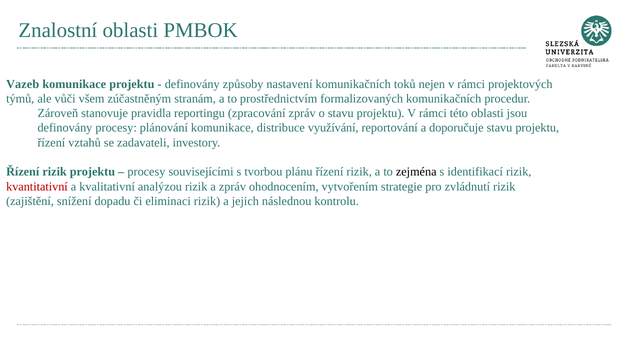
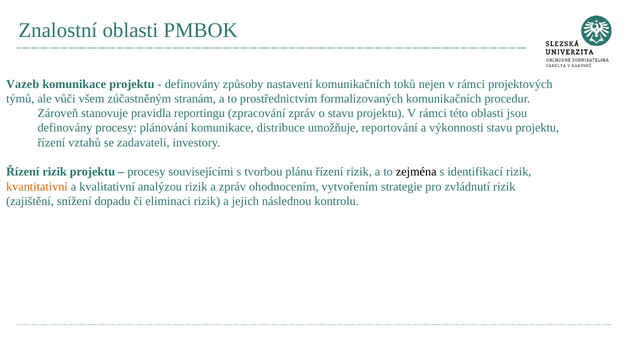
využívání: využívání -> umožňuje
doporučuje: doporučuje -> výkonnosti
kvantitativní colour: red -> orange
